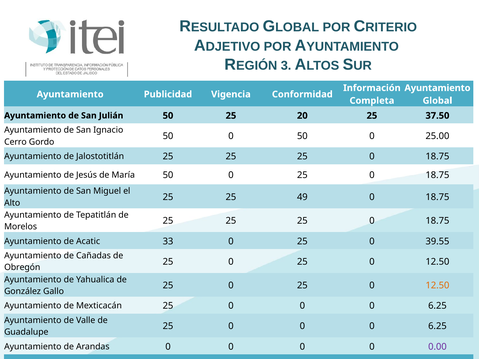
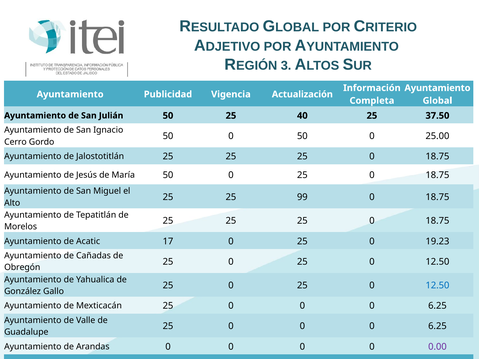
Conformidad: Conformidad -> Actualización
20: 20 -> 40
49: 49 -> 99
33: 33 -> 17
39.55: 39.55 -> 19.23
12.50 at (437, 286) colour: orange -> blue
